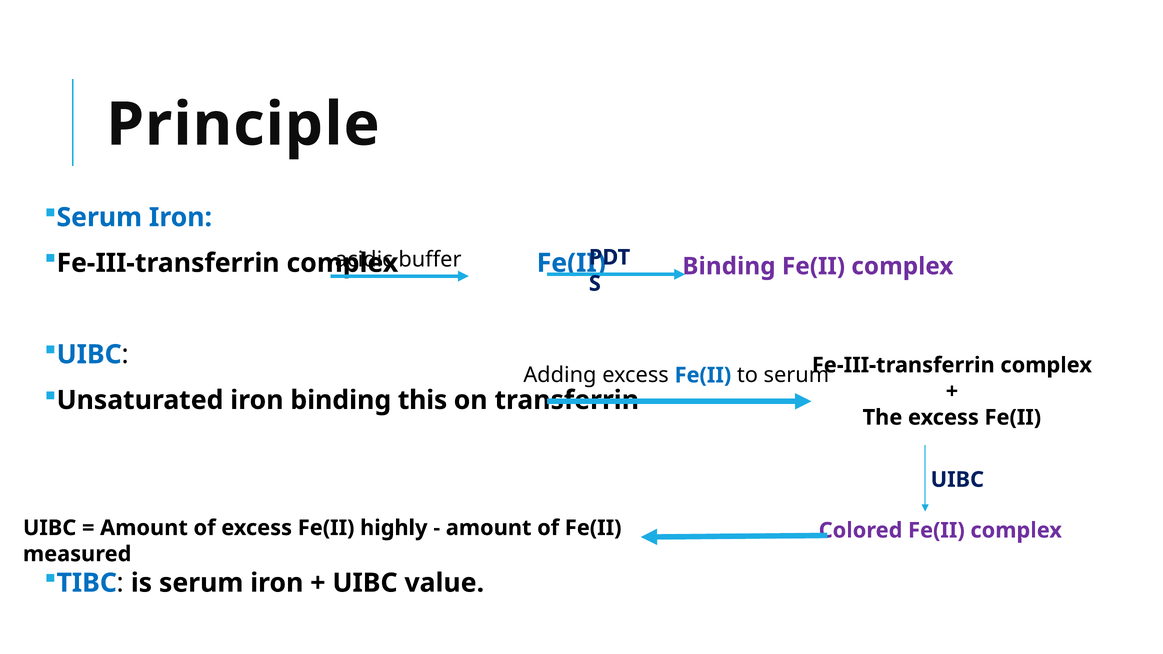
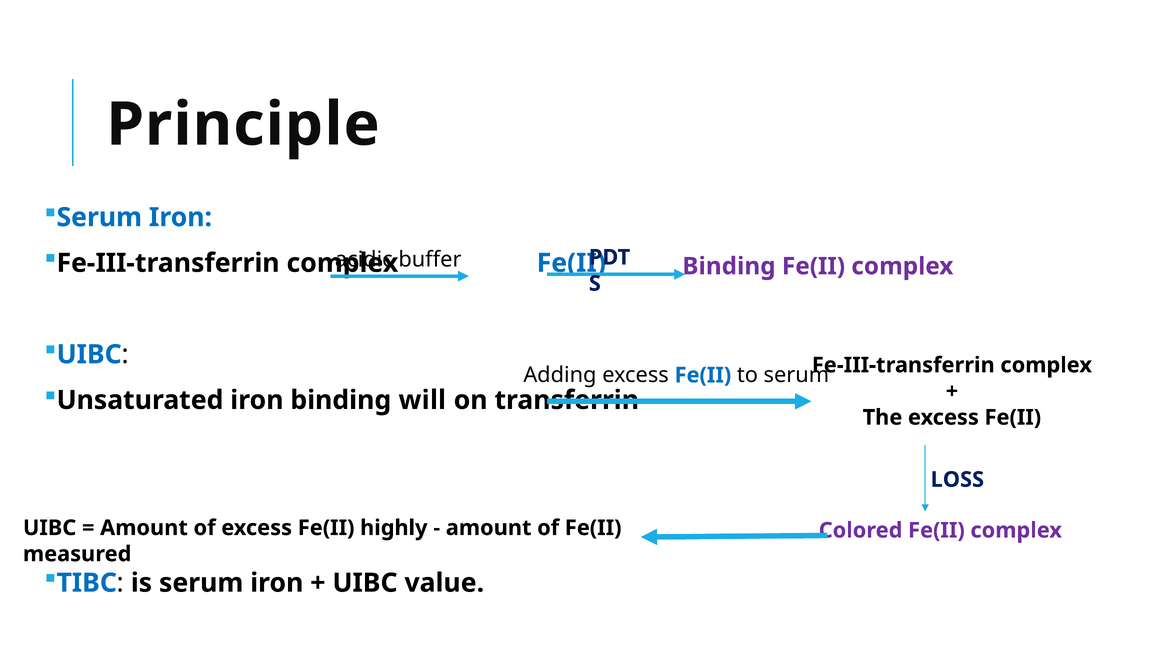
this: this -> will
UIBC at (957, 480): UIBC -> LOSS
